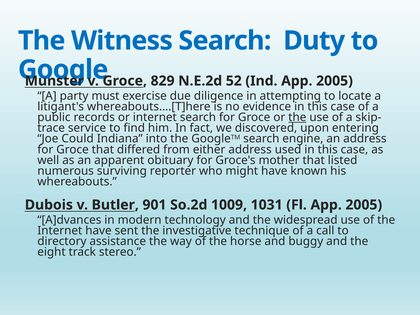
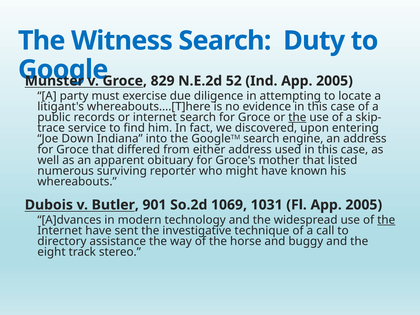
Could: Could -> Down
1009: 1009 -> 1069
the at (386, 220) underline: none -> present
